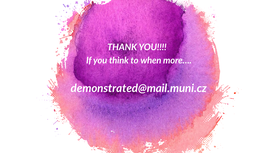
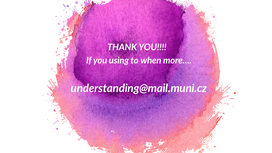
think: think -> using
demonstrated@mail.muni.cz: demonstrated@mail.muni.cz -> understanding@mail.muni.cz
